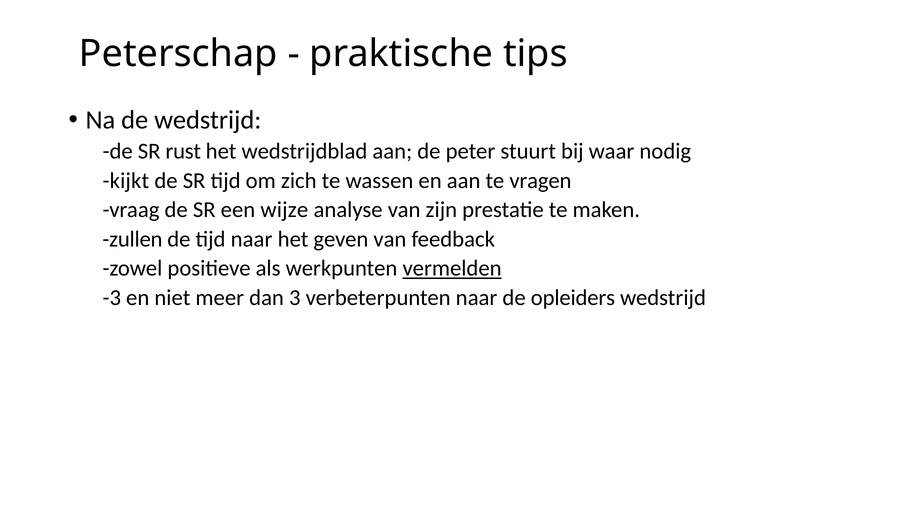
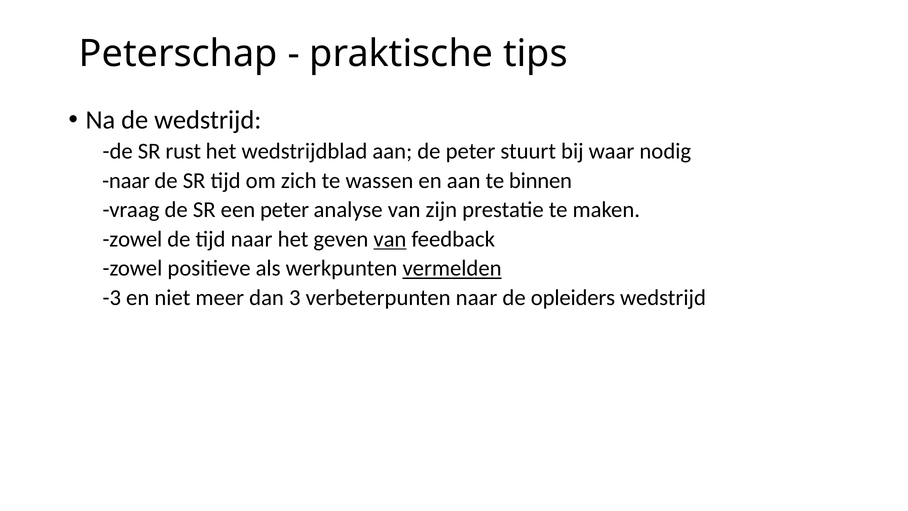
kijkt at (126, 181): kijkt -> naar
vragen: vragen -> binnen
een wijze: wijze -> peter
zullen at (132, 239): zullen -> zowel
van at (390, 239) underline: none -> present
